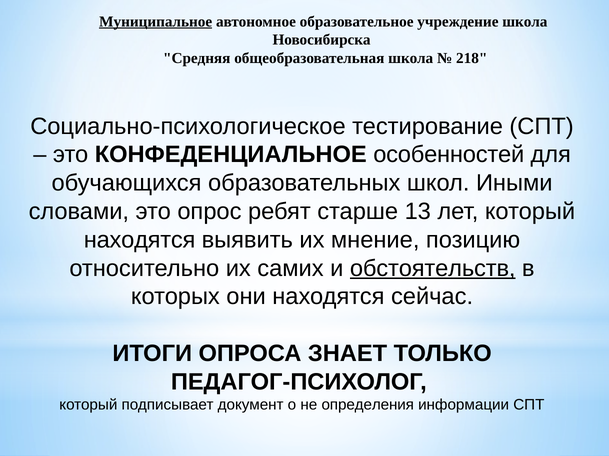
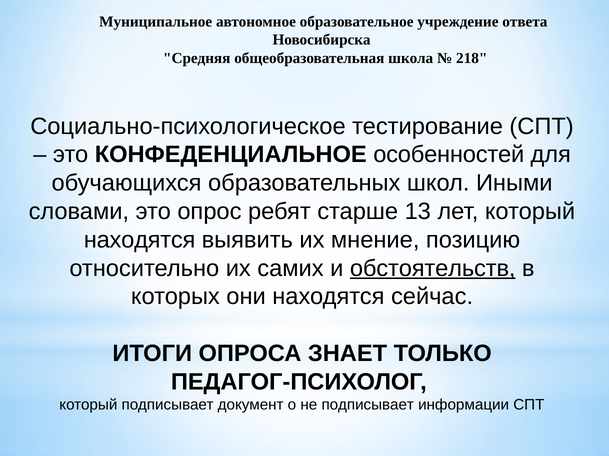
Муниципальное underline: present -> none
учреждение школа: школа -> ответа
не определения: определения -> подписывает
